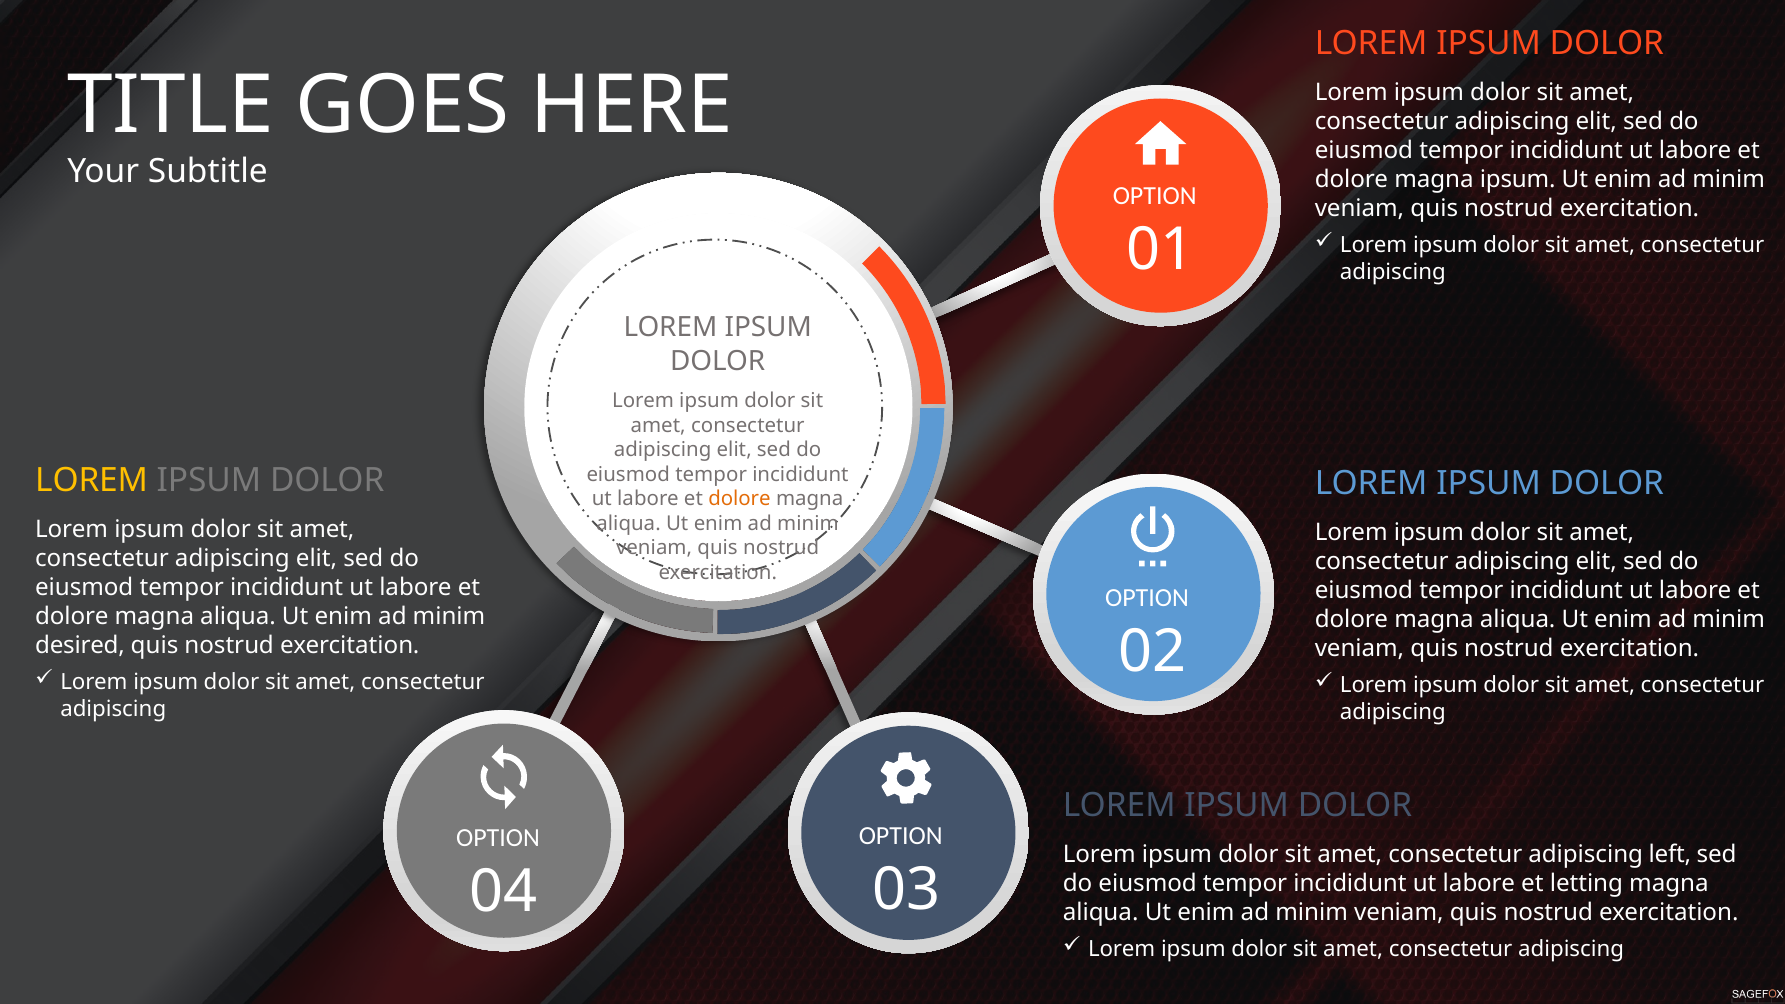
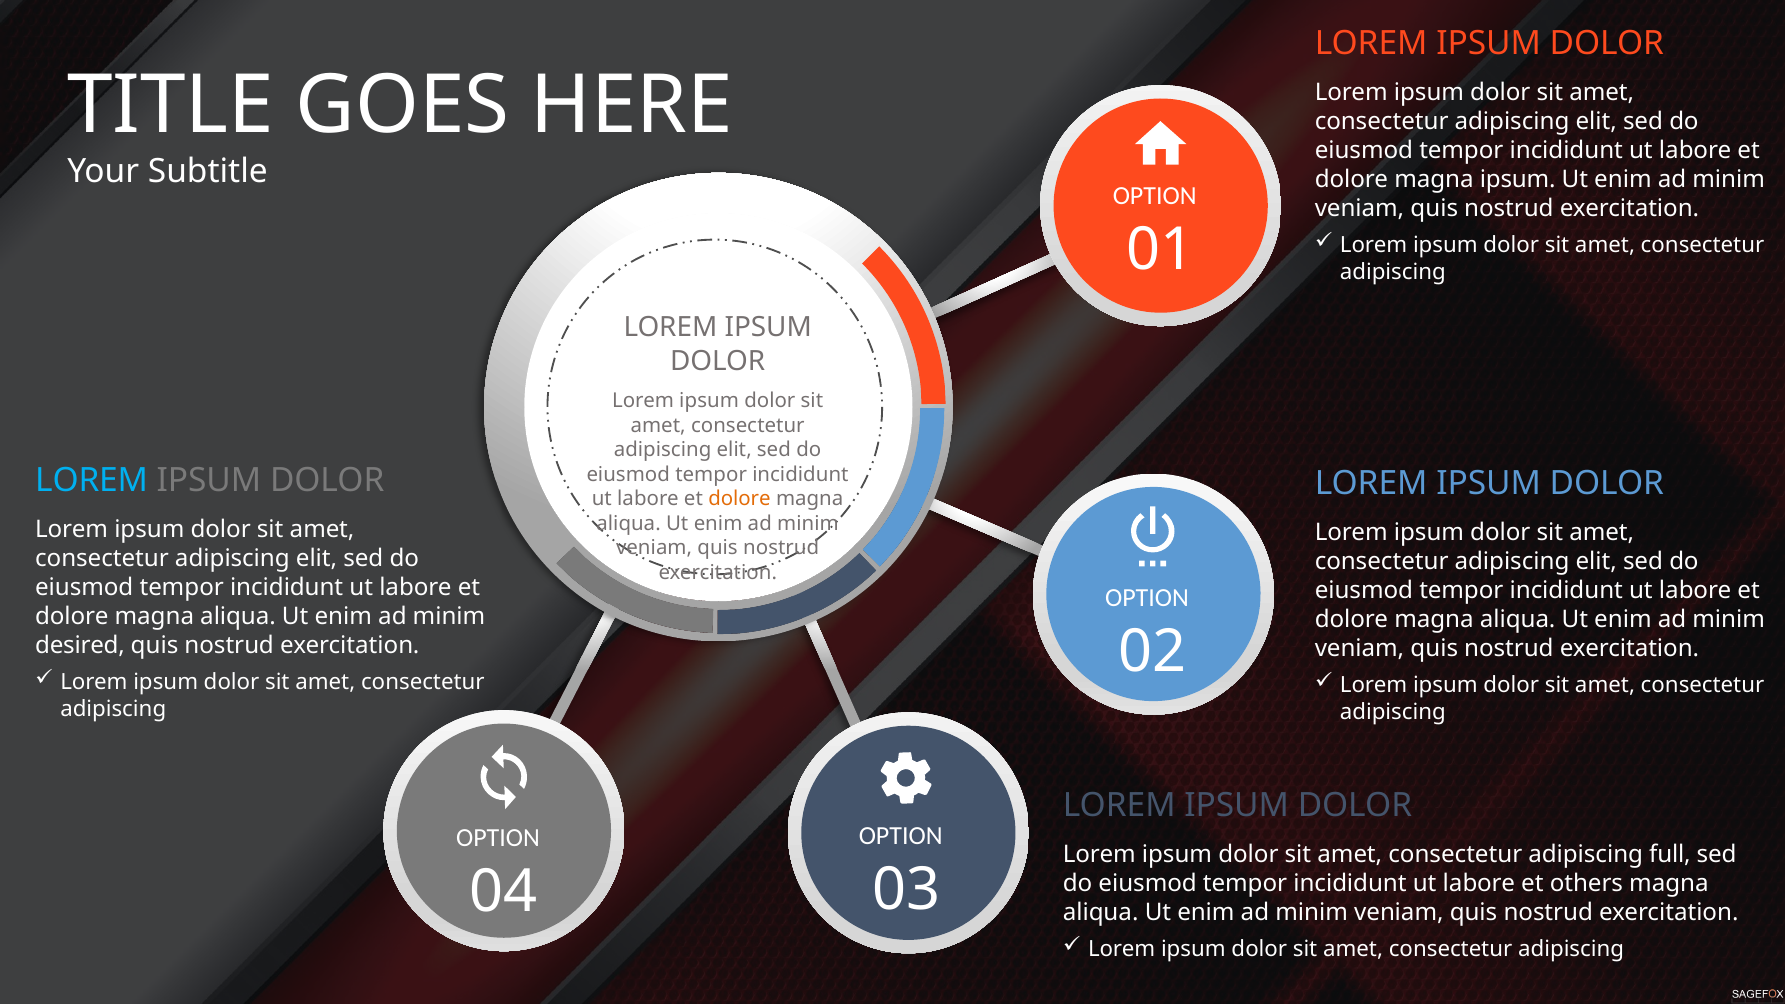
LOREM at (92, 480) colour: yellow -> light blue
left: left -> full
letting: letting -> others
